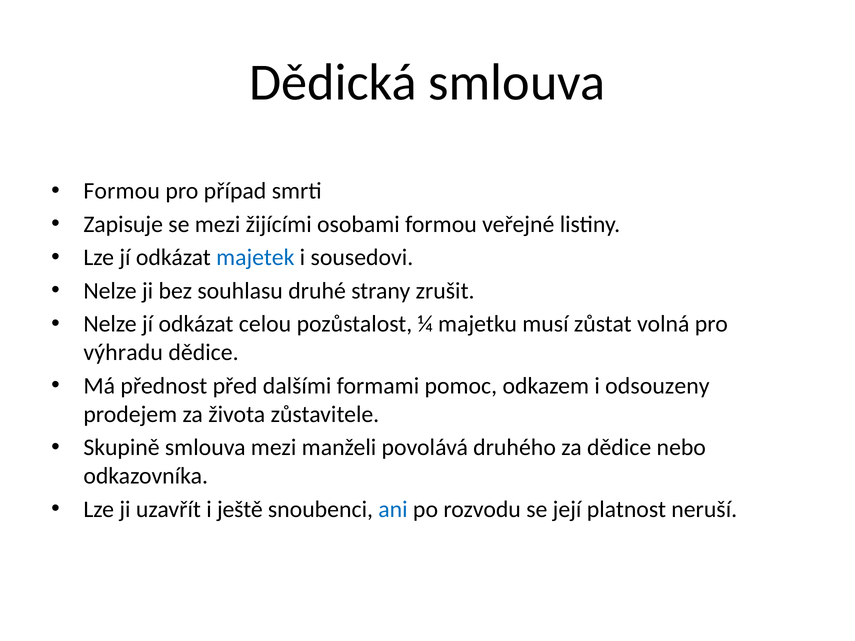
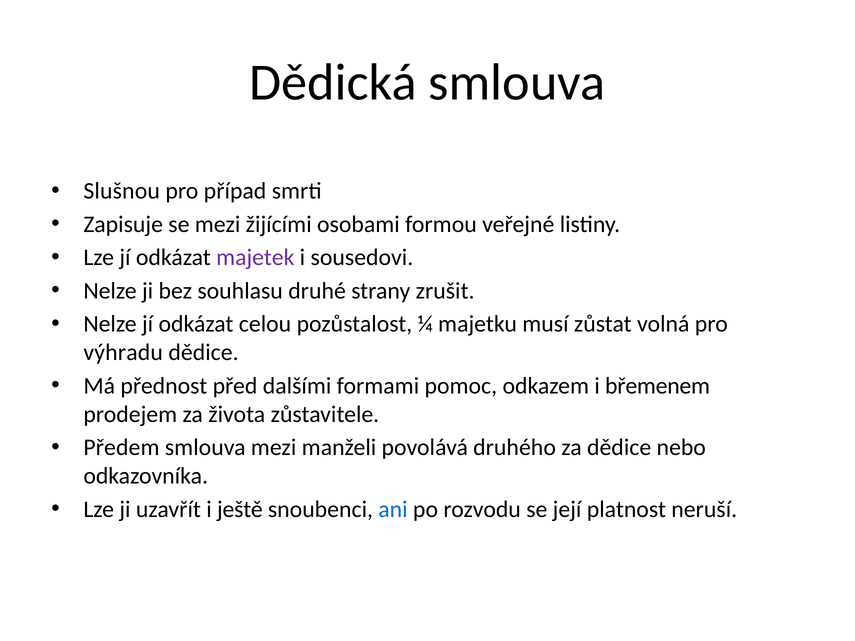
Formou at (122, 191): Formou -> Slušnou
majetek colour: blue -> purple
odsouzeny: odsouzeny -> břemenem
Skupině: Skupině -> Předem
